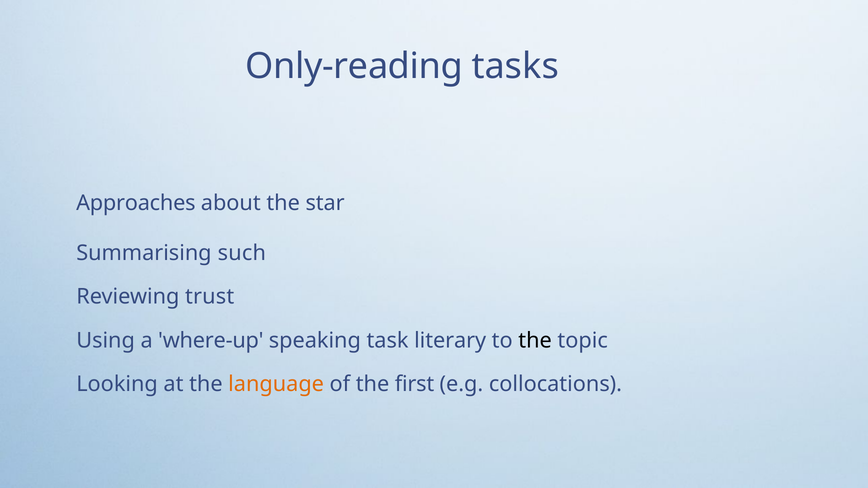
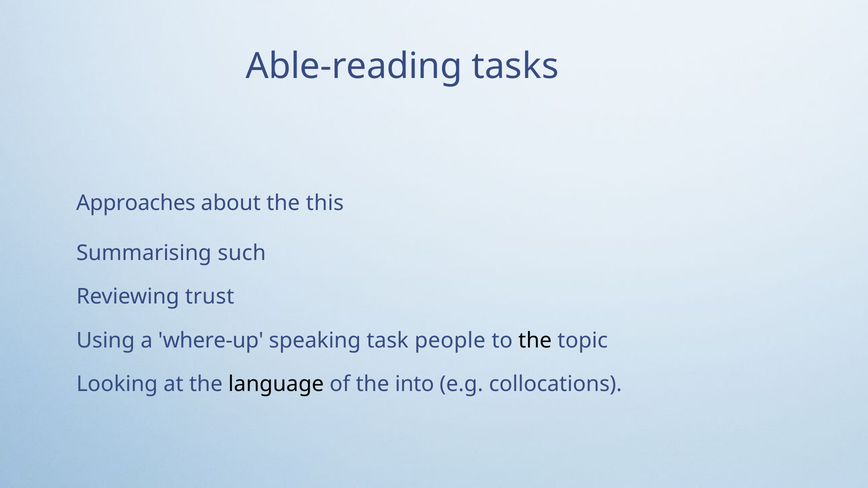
Only-reading: Only-reading -> Able-reading
star: star -> this
literary: literary -> people
language colour: orange -> black
first: first -> into
